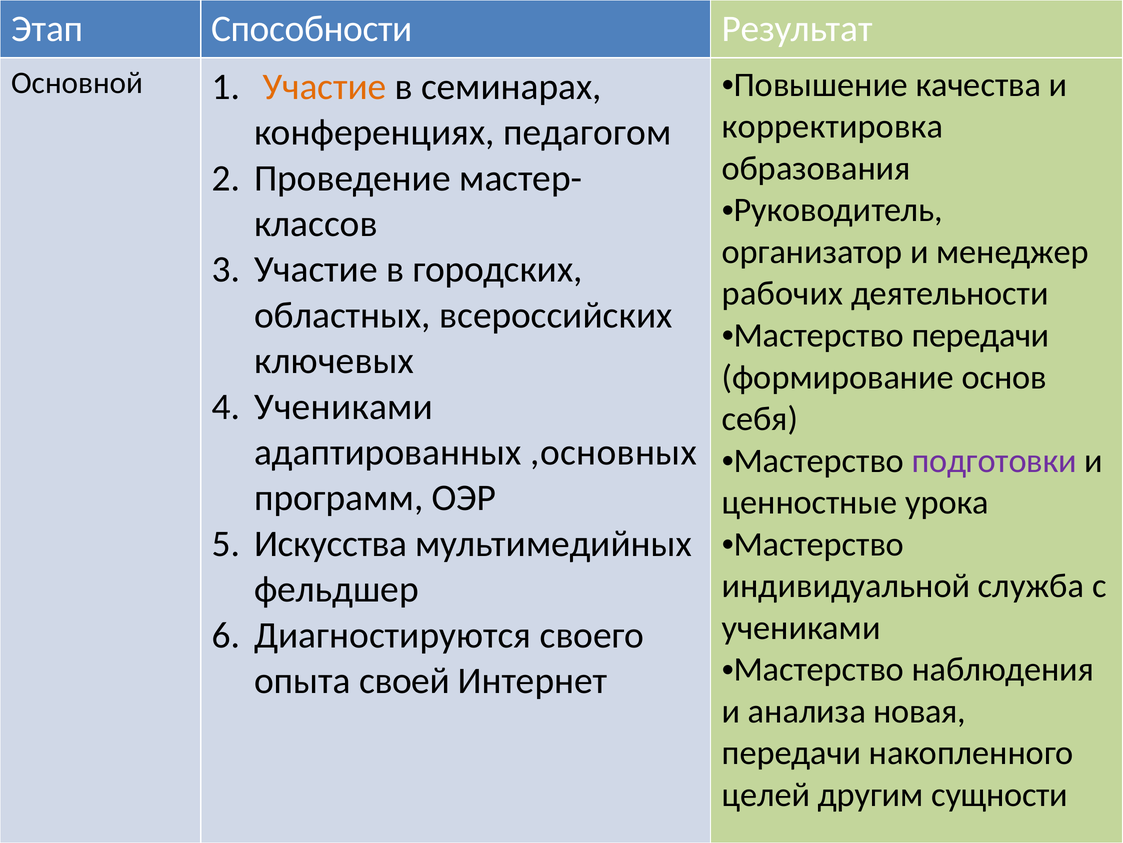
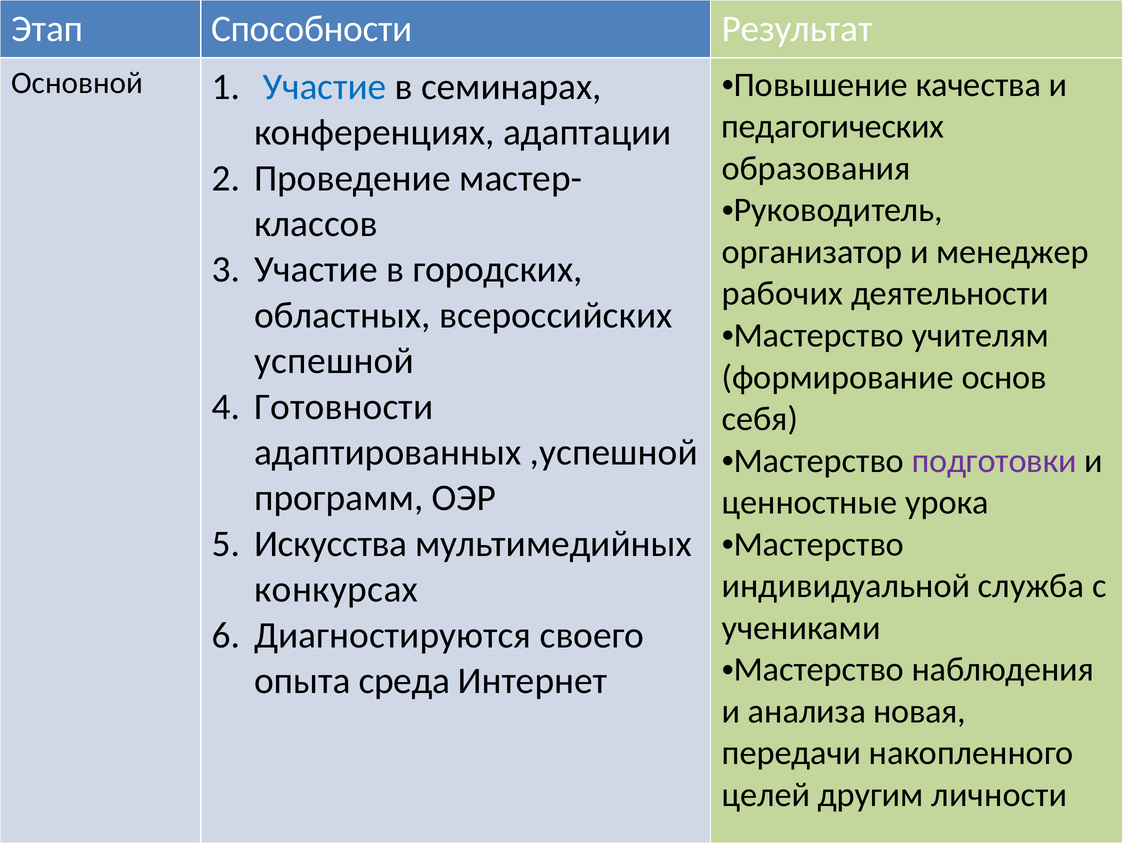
Участие at (324, 87) colour: orange -> blue
корректировка: корректировка -> педагогических
педагогом: педагогом -> адаптации
Мастерство передачи: передачи -> учителям
ключевых: ключевых -> успешной
Учениками at (344, 406): Учениками -> Готовности
,основных: ,основных -> ,успешной
фельдшер: фельдшер -> конкурсах
своей: своей -> среда
сущности: сущности -> личности
